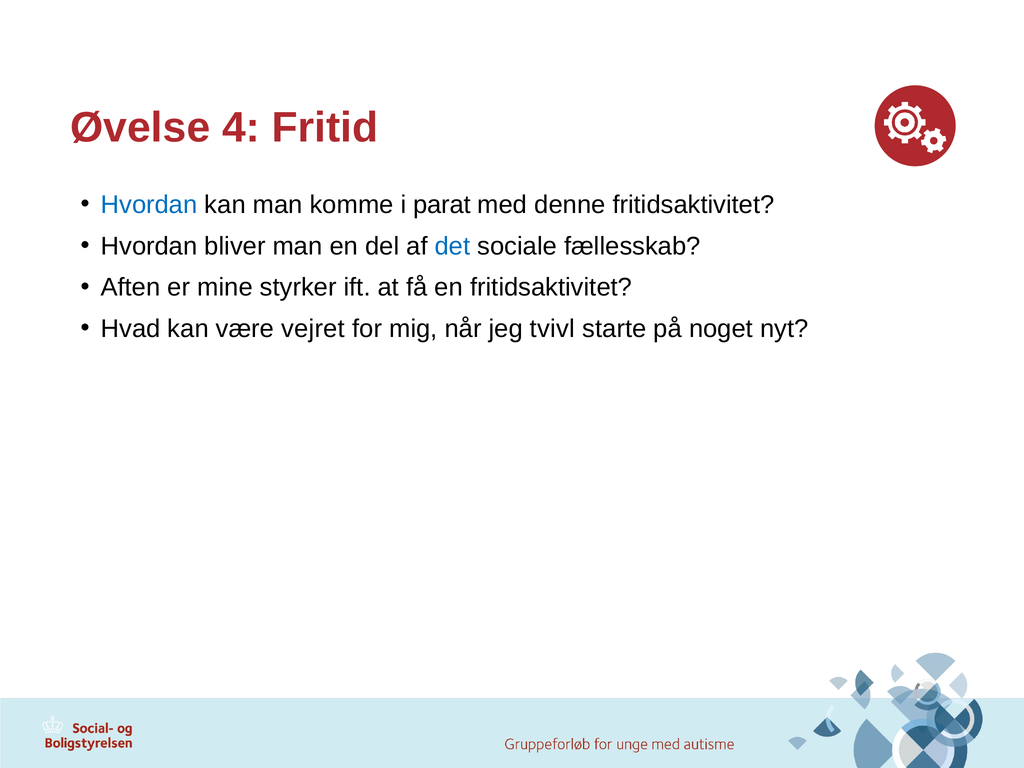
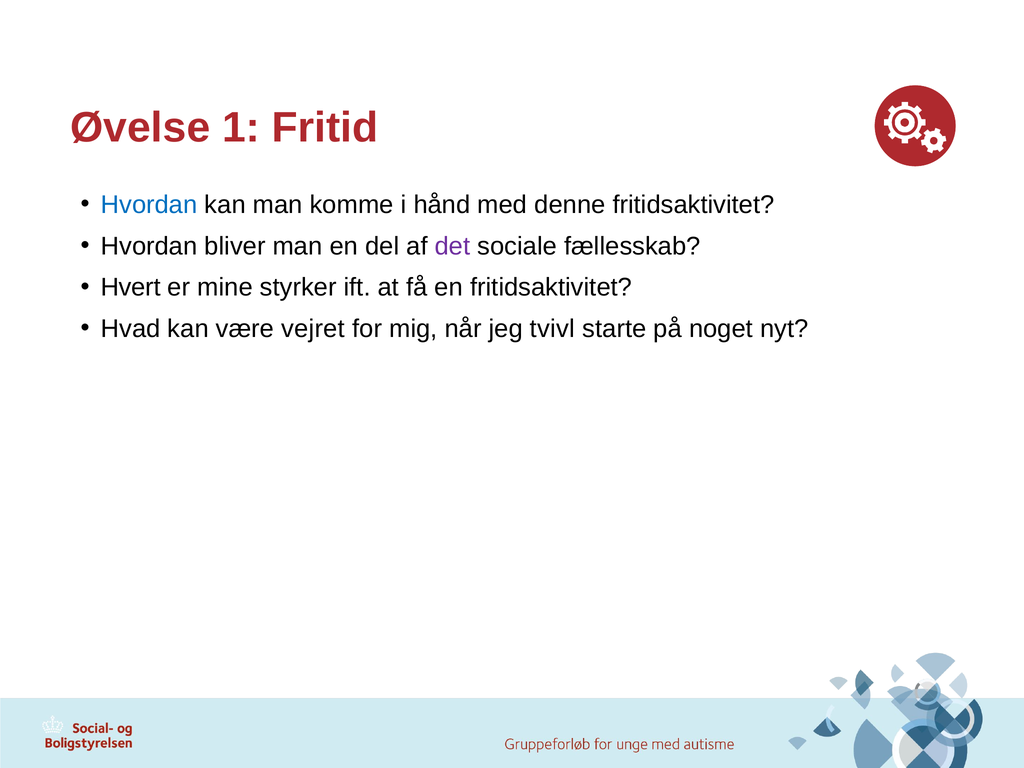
4: 4 -> 1
parat: parat -> hånd
det colour: blue -> purple
Aften: Aften -> Hvert
